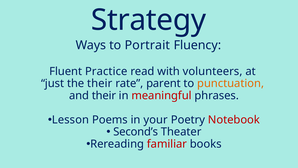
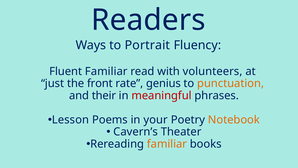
Strategy: Strategy -> Readers
Fluent Practice: Practice -> Familiar
the their: their -> front
parent: parent -> genius
Notebook colour: red -> orange
Second’s: Second’s -> Cavern’s
familiar at (167, 144) colour: red -> orange
